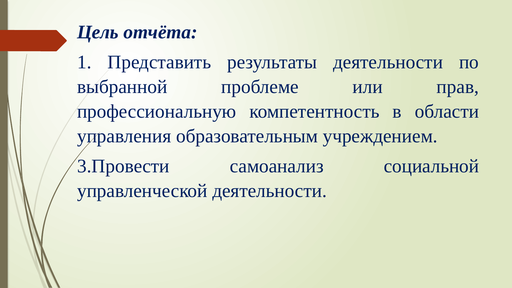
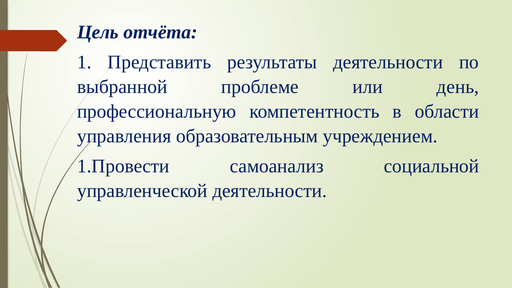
прав: прав -> день
3.Провести: 3.Провести -> 1.Провести
